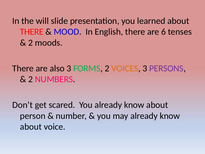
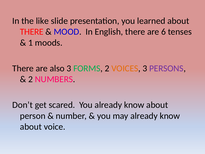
will: will -> like
2 at (31, 43): 2 -> 1
